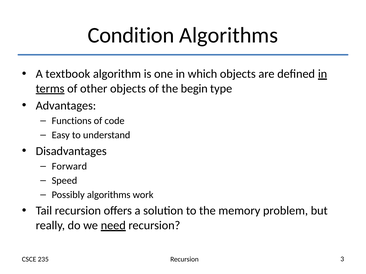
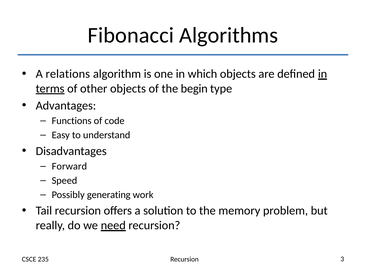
Condition: Condition -> Fibonacci
textbook: textbook -> relations
Possibly algorithms: algorithms -> generating
